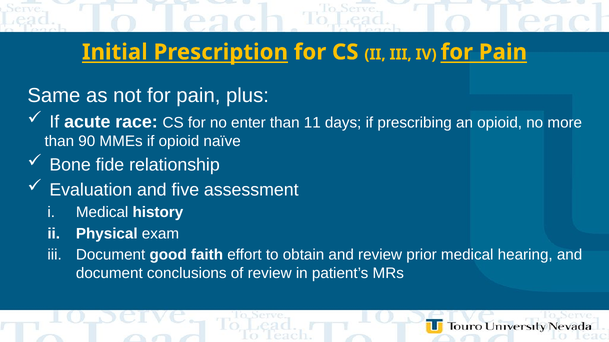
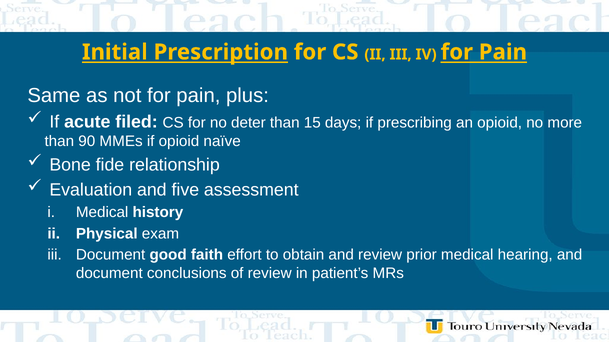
race: race -> filed
enter: enter -> deter
11: 11 -> 15
